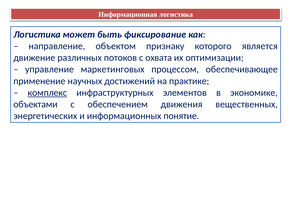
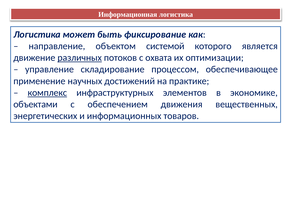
признаку: признаку -> системой
различных underline: none -> present
маркетинговых: маркетинговых -> складирование
понятие: понятие -> товаров
